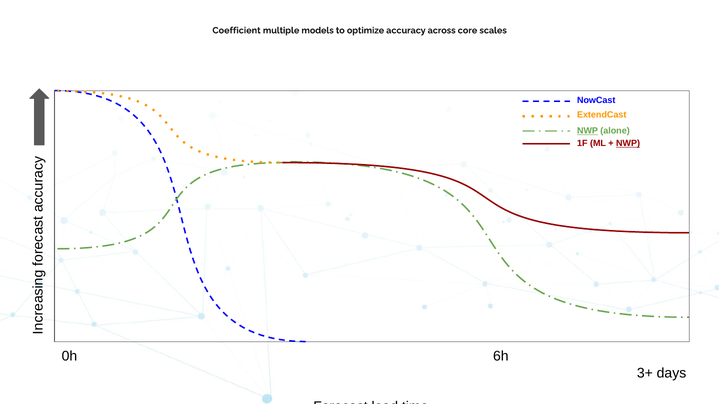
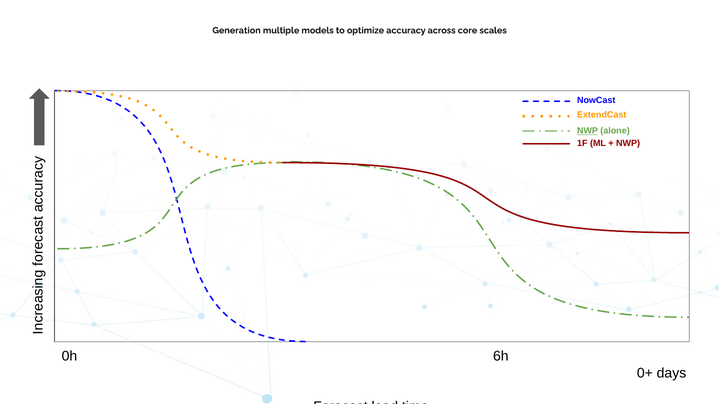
Coefficient: Coefficient -> Generation
NWP at (628, 144) underline: present -> none
3+: 3+ -> 0+
